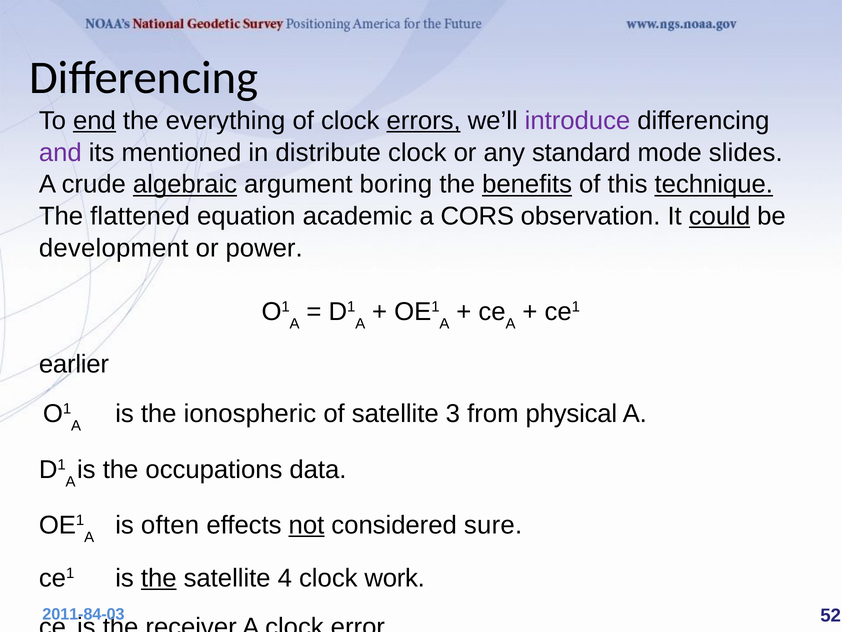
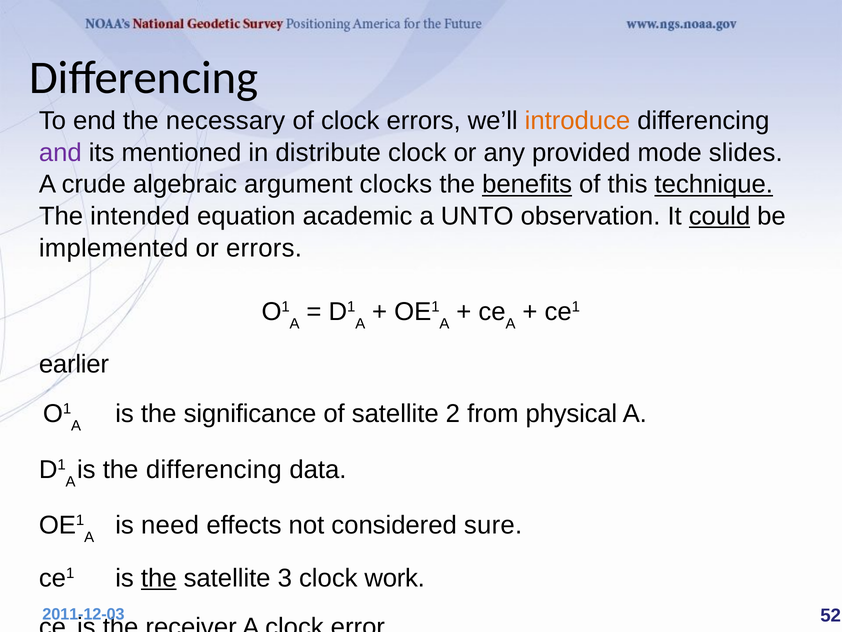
end underline: present -> none
everything: everything -> necessary
errors at (424, 121) underline: present -> none
introduce colour: purple -> orange
standard: standard -> provided
algebraic underline: present -> none
boring: boring -> clocks
flattened: flattened -> intended
CORS: CORS -> UNTO
development: development -> implemented
or power: power -> errors
ionospheric: ionospheric -> significance
3: 3 -> 2
the occupations: occupations -> differencing
often: often -> need
not underline: present -> none
4: 4 -> 3
2011-84-03: 2011-84-03 -> 2011-12-03
